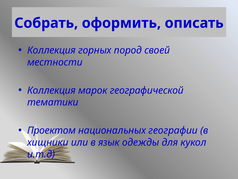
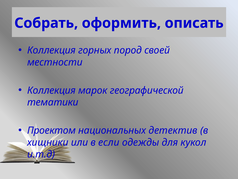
географии: географии -> детектив
язык: язык -> если
